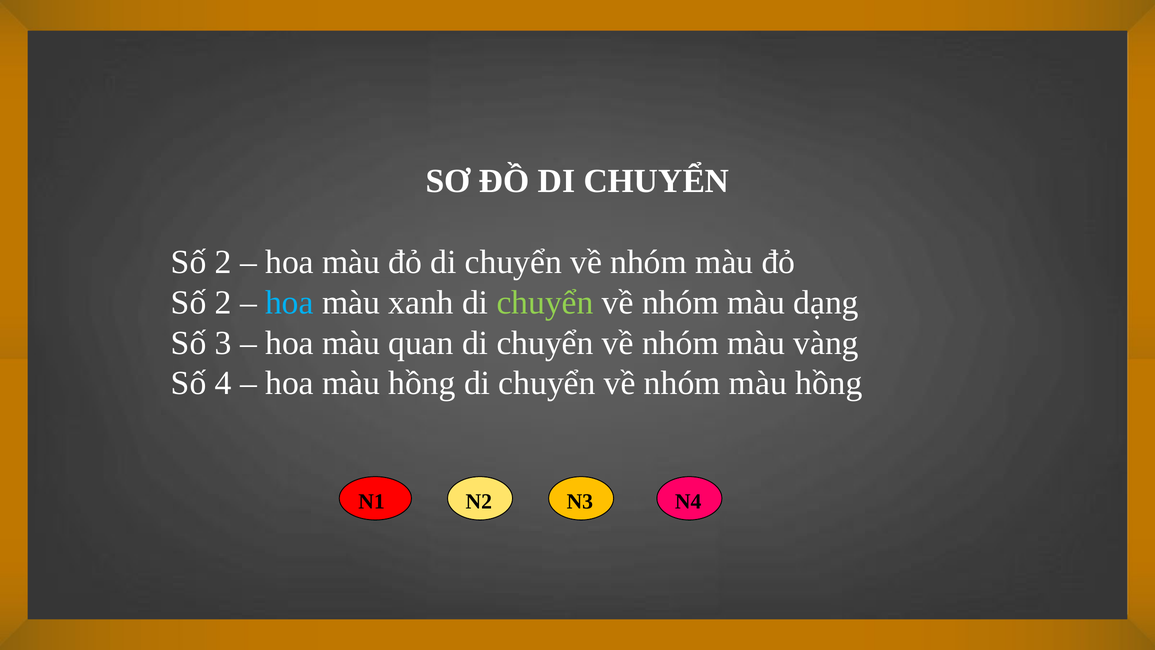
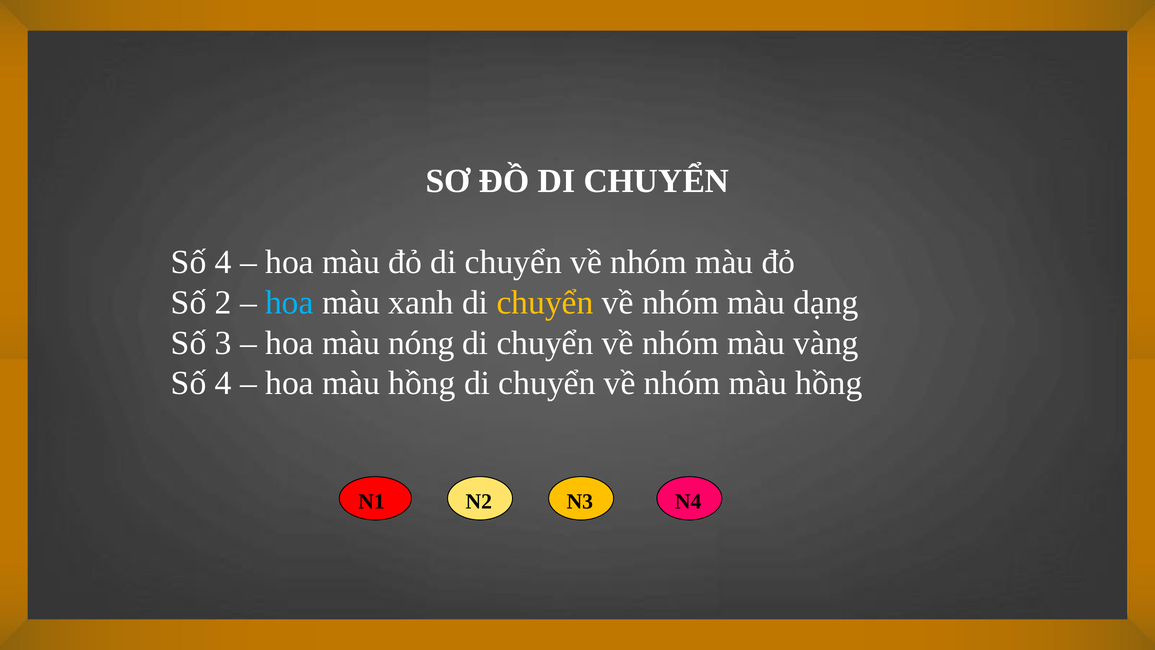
2 at (223, 262): 2 -> 4
chuyển at (545, 302) colour: light green -> yellow
quan: quan -> nóng
